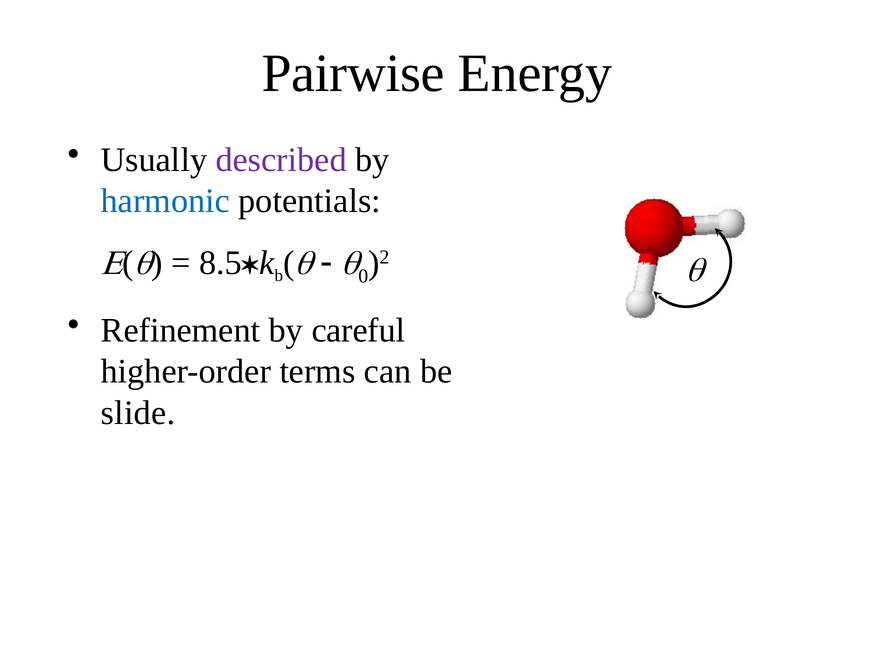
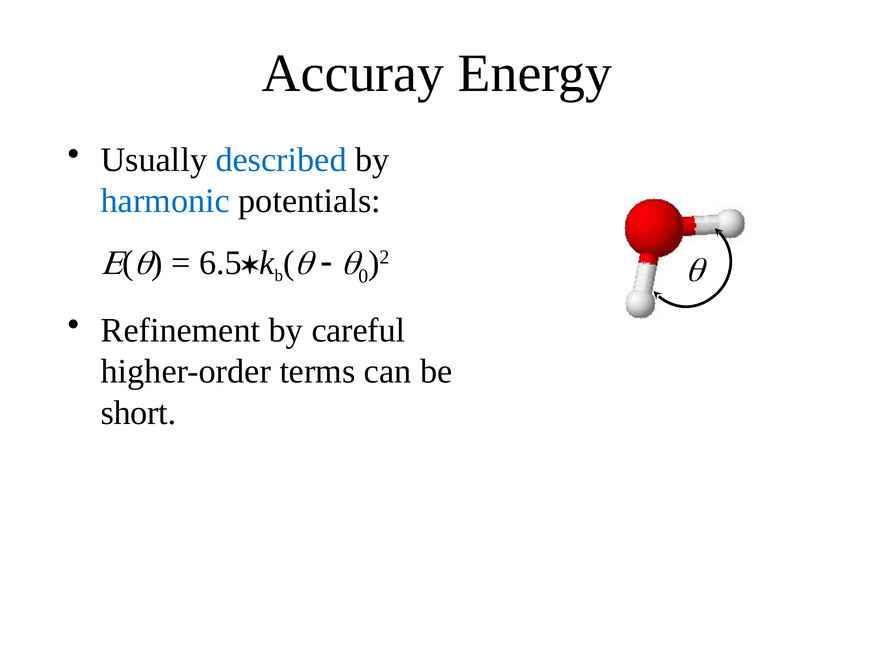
Pairwise: Pairwise -> Accuray
described colour: purple -> blue
8.5: 8.5 -> 6.5
slide: slide -> short
